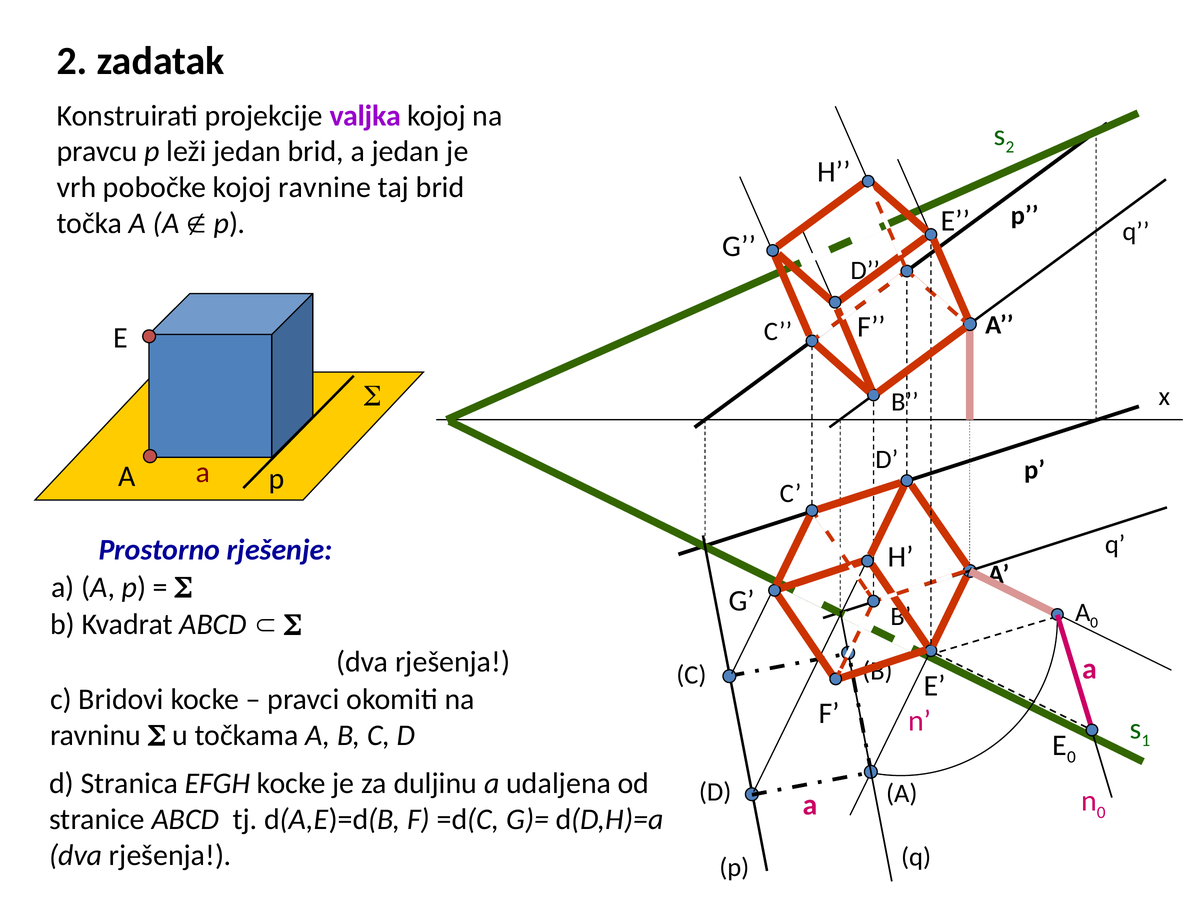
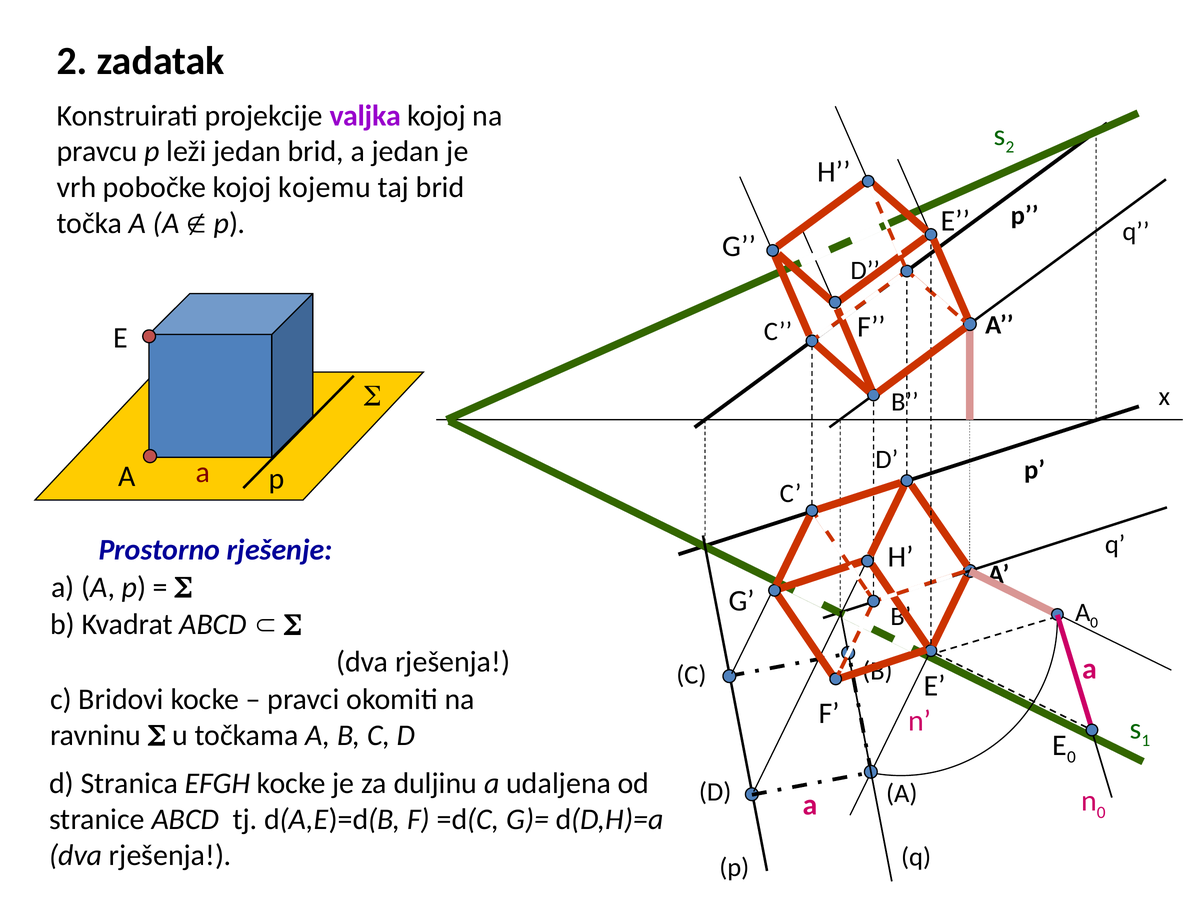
ravnine: ravnine -> kojemu
